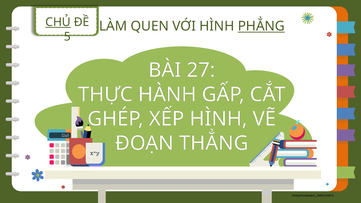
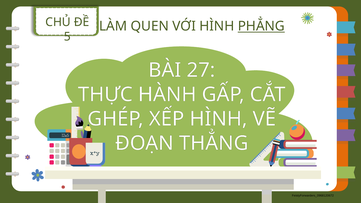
CHỦ underline: present -> none
